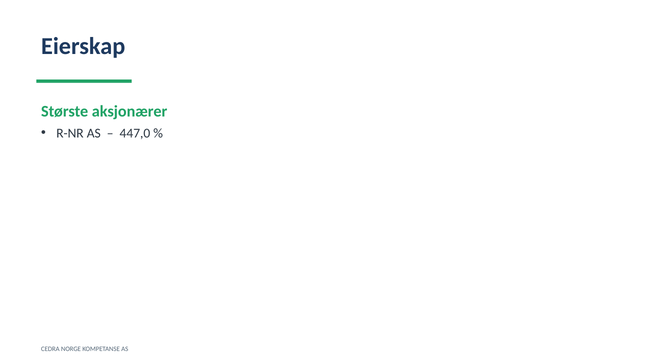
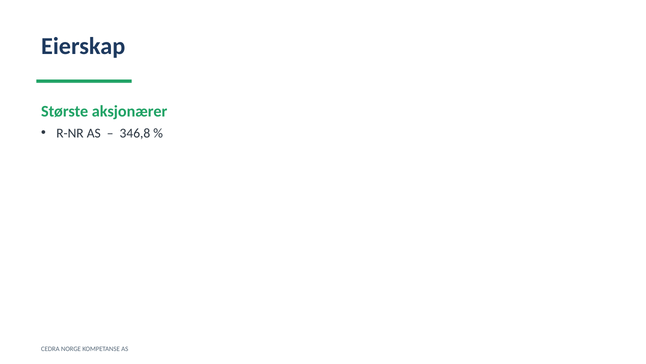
447,0: 447,0 -> 346,8
